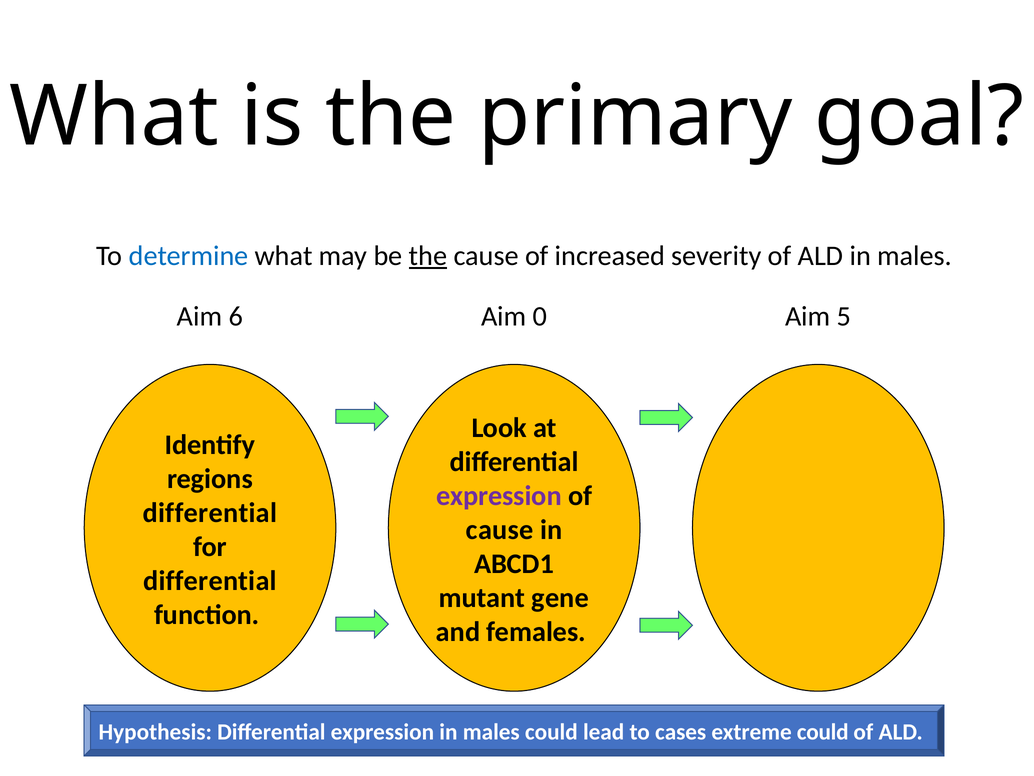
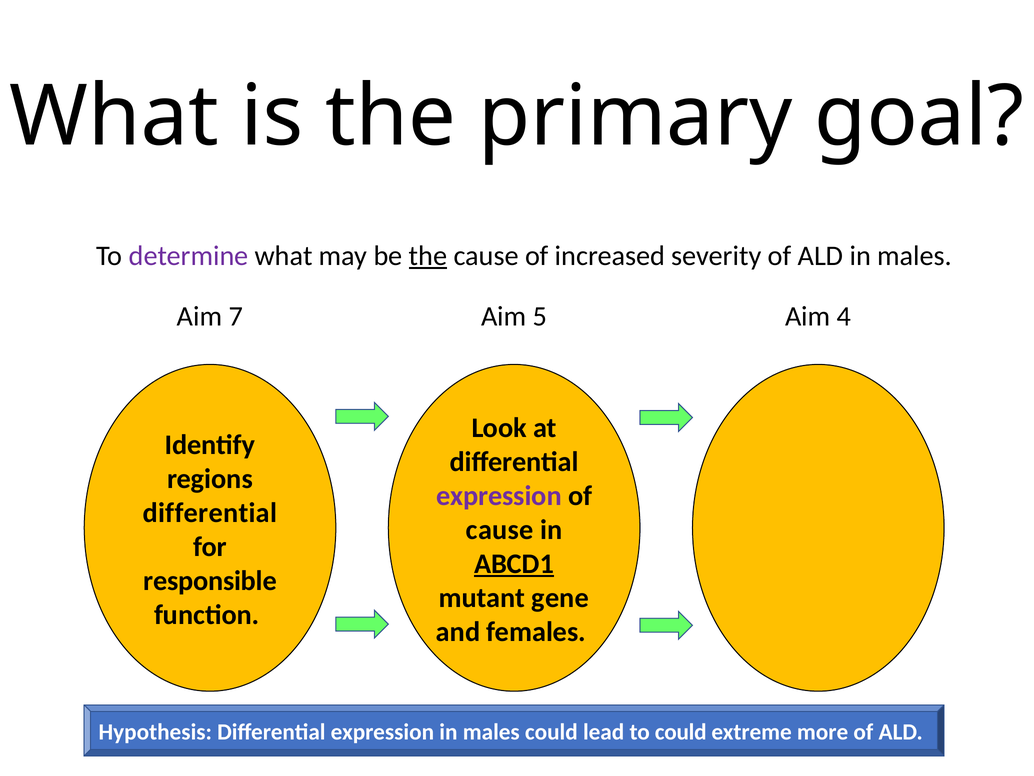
determine colour: blue -> purple
6: 6 -> 7
0: 0 -> 5
5: 5 -> 4
ABCD1 underline: none -> present
differential at (210, 580): differential -> responsible
to cases: cases -> could
extreme could: could -> more
